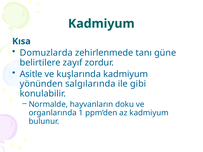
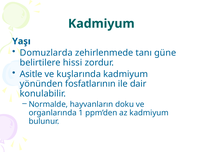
Kısa: Kısa -> Yaşı
zayıf: zayıf -> hissi
salgılarında: salgılarında -> fosfatlarının
gibi: gibi -> dair
